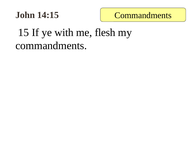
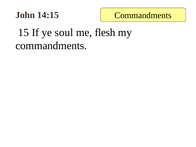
with: with -> soul
